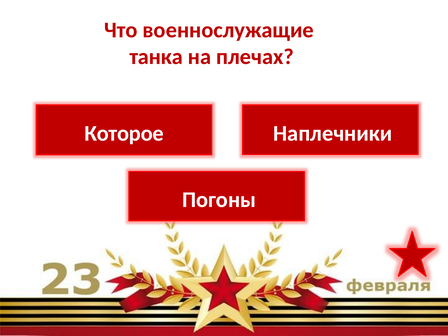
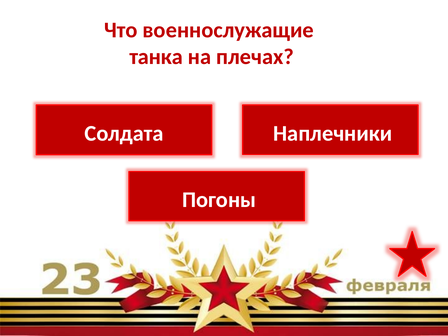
Которое: Которое -> Солдата
